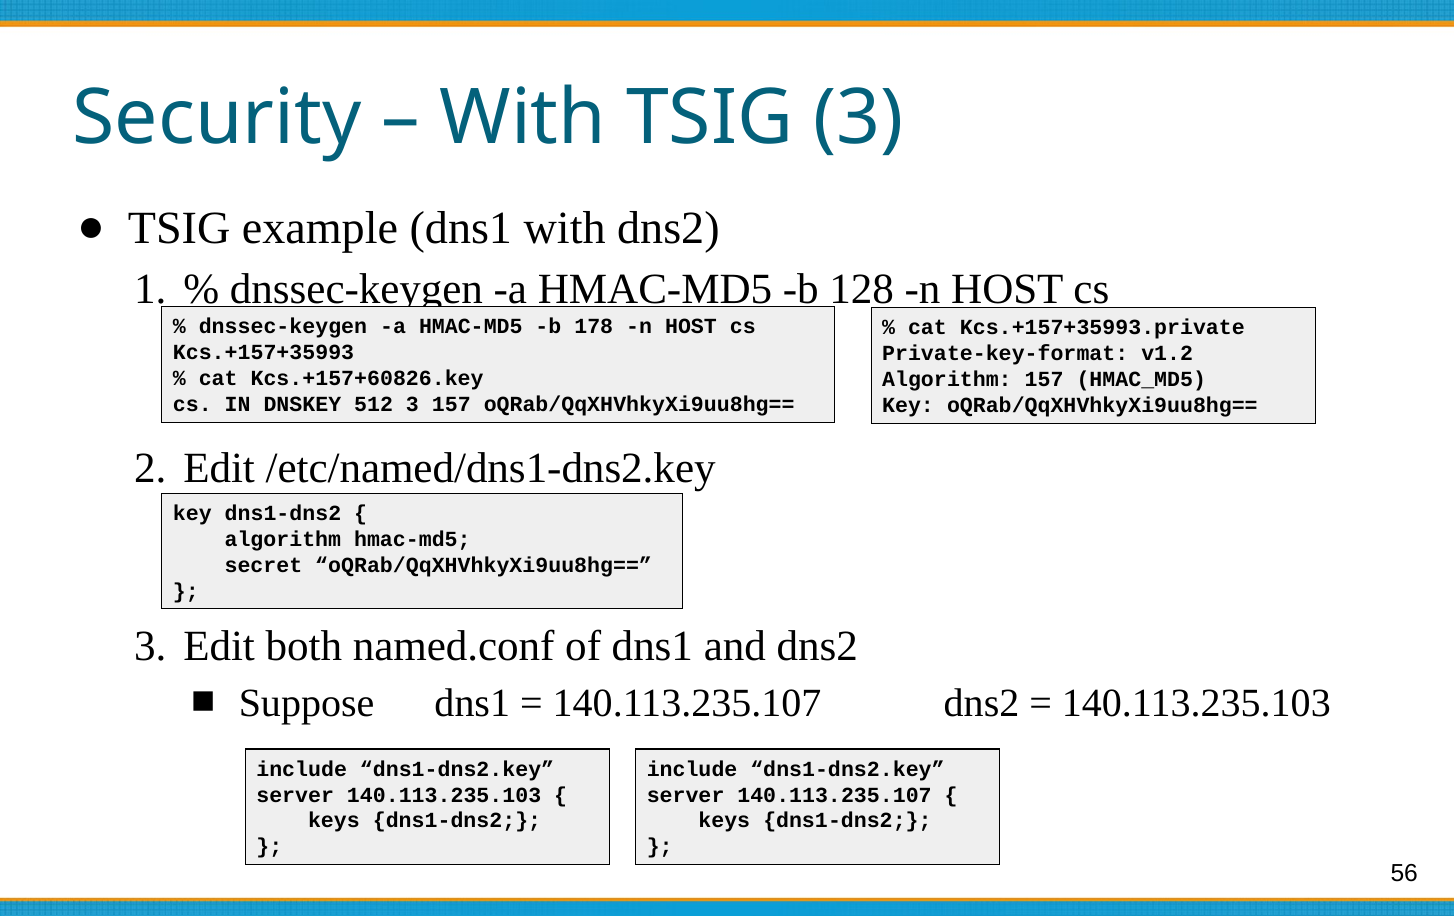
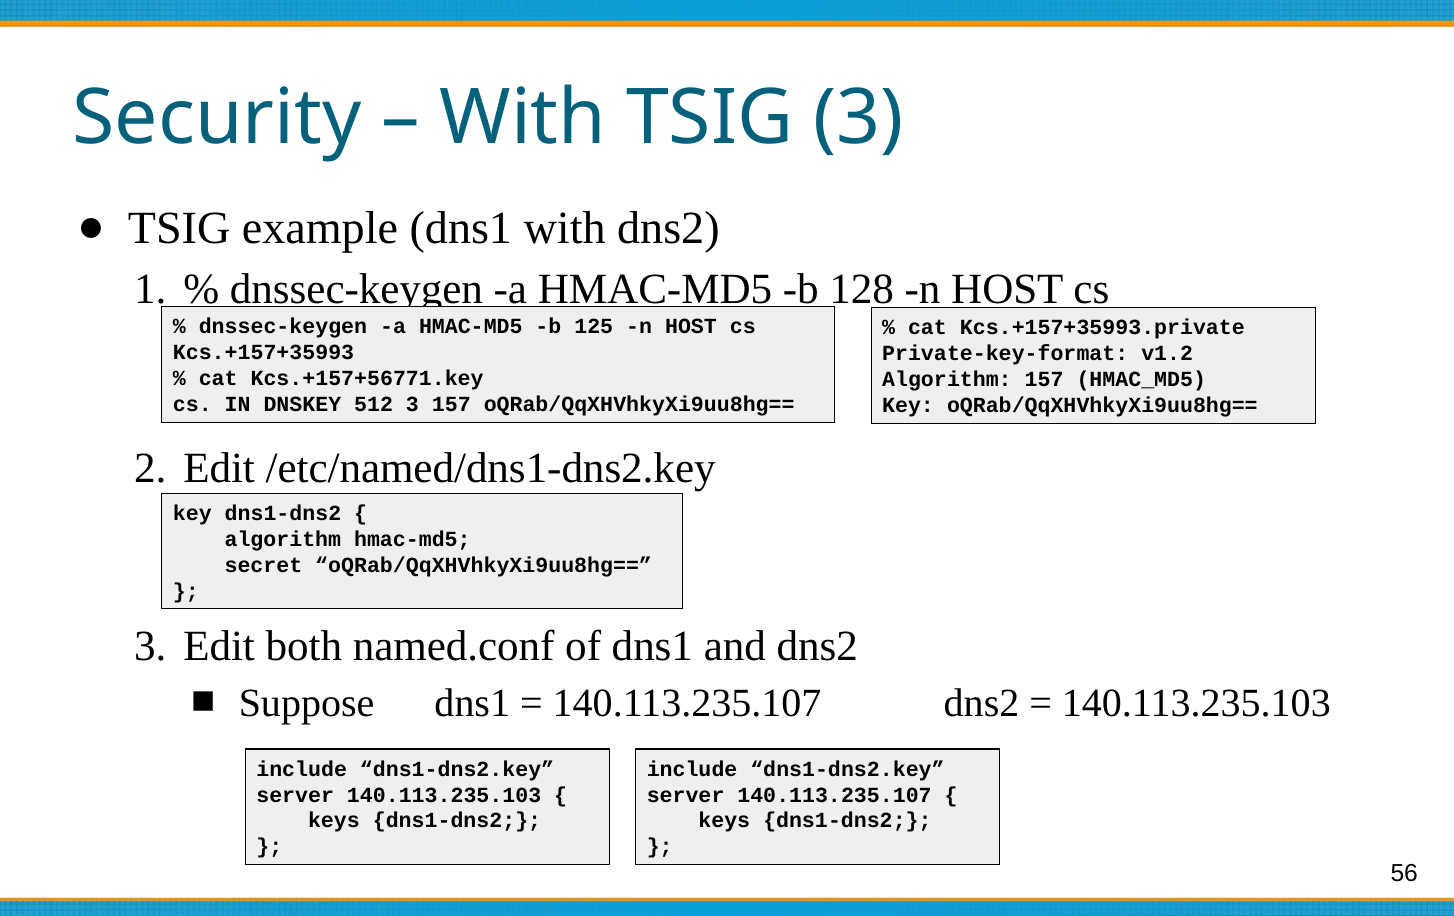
178: 178 -> 125
Kcs.+157+60826.key: Kcs.+157+60826.key -> Kcs.+157+56771.key
